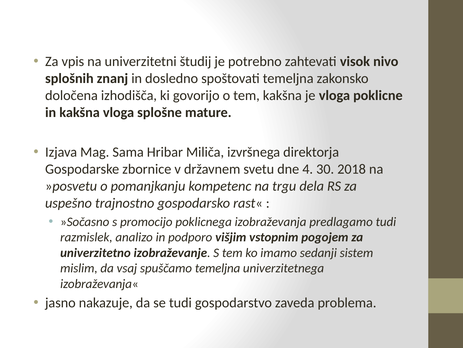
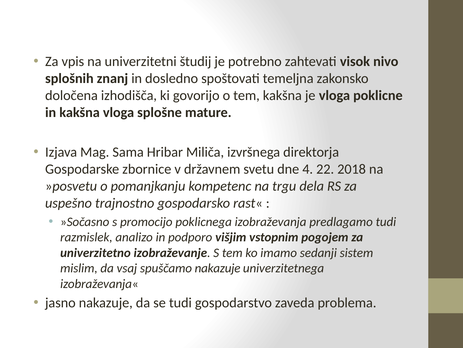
30: 30 -> 22
spuščamo temeljna: temeljna -> nakazuje
